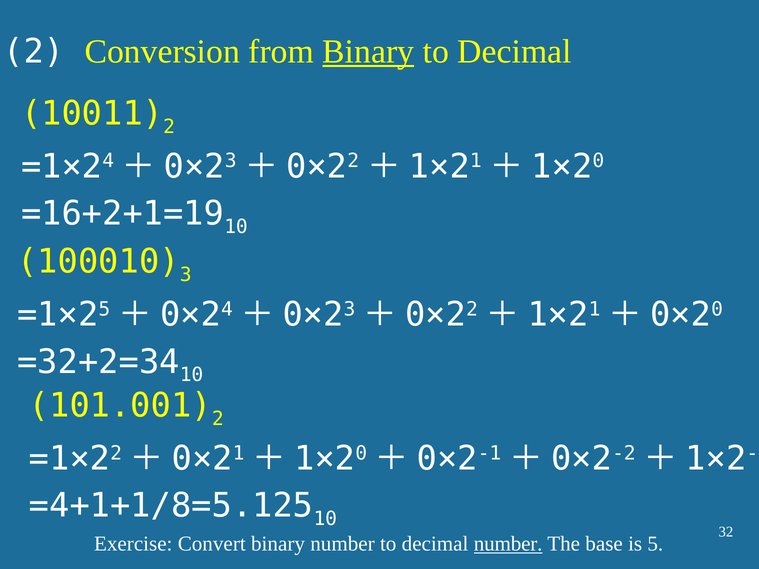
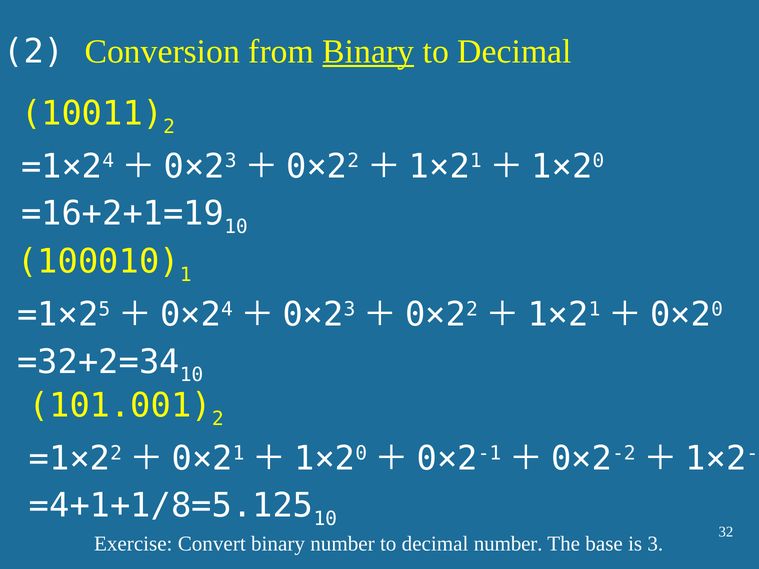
3: 3 -> 1
number at (508, 544) underline: present -> none
5: 5 -> 3
